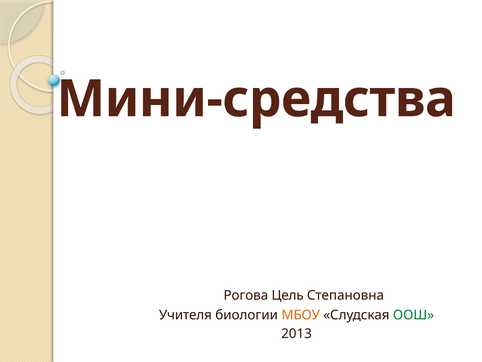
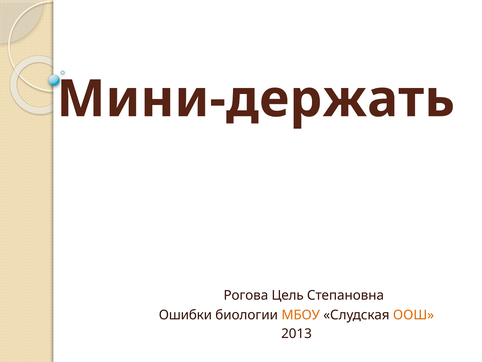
Мини-средства: Мини-средства -> Мини-держать
Учителя: Учителя -> Ошибки
ООШ colour: green -> orange
